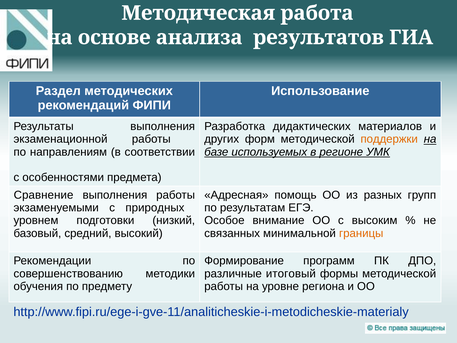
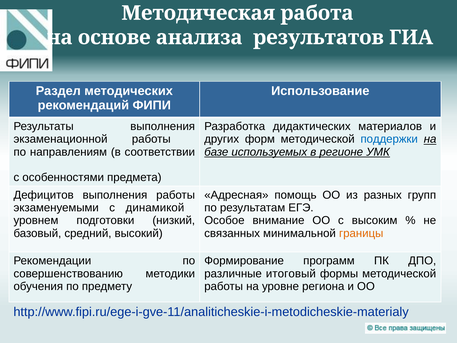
поддержки colour: orange -> blue
Сравнение: Сравнение -> Дефицитов
природных: природных -> динамикой
